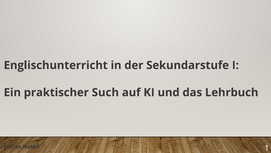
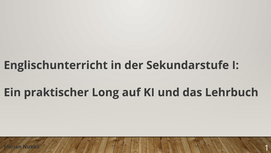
Such: Such -> Long
